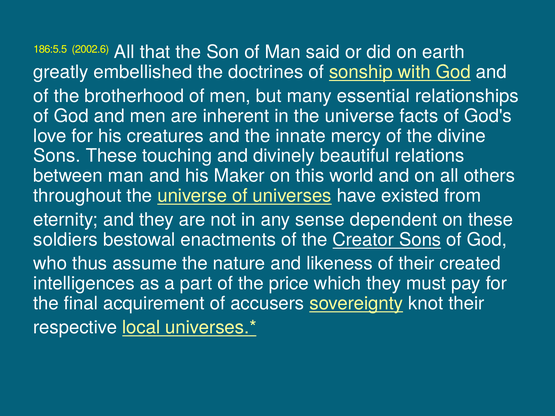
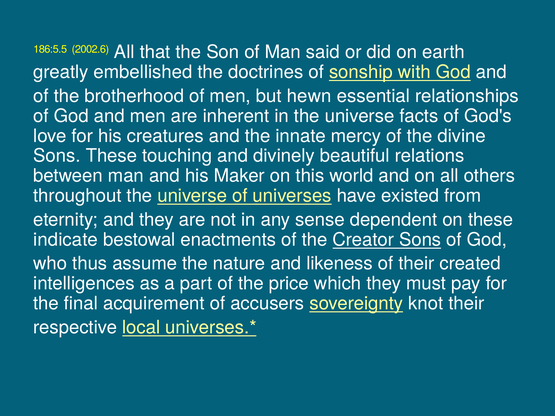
many: many -> hewn
soldiers: soldiers -> indicate
